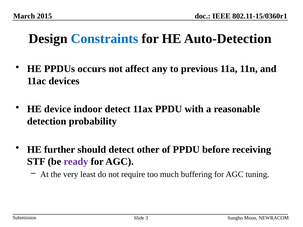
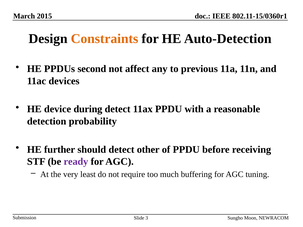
Constraints colour: blue -> orange
occurs: occurs -> second
indoor: indoor -> during
